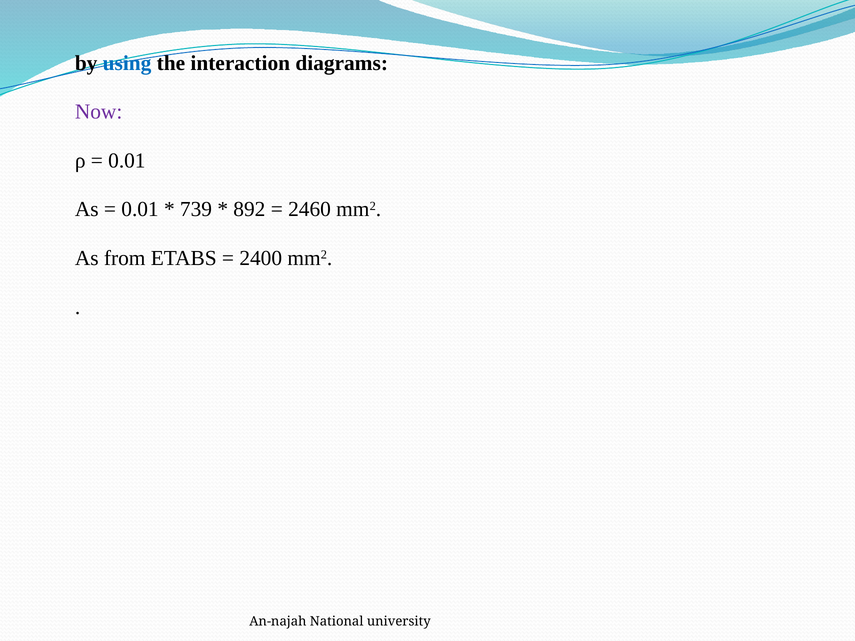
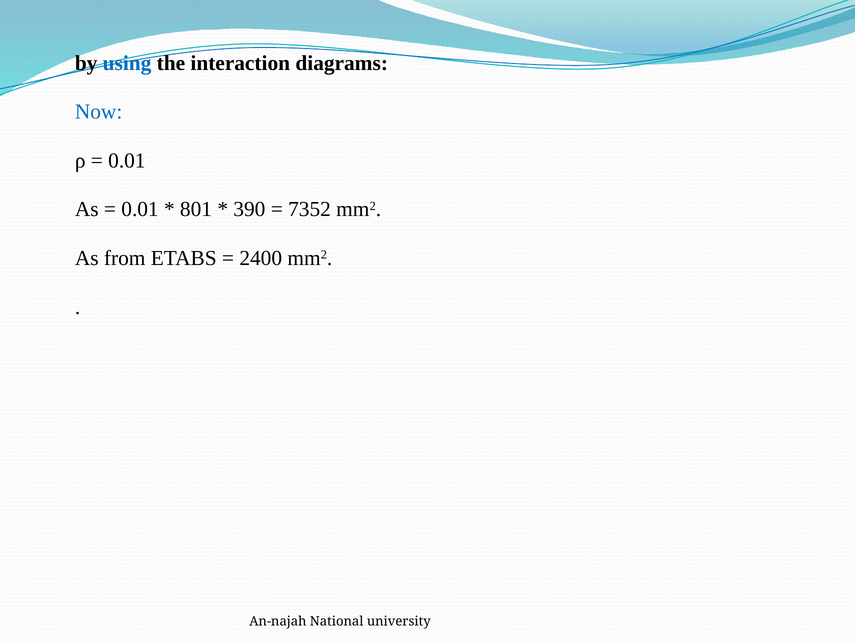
Now colour: purple -> blue
739: 739 -> 801
892: 892 -> 390
2460: 2460 -> 7352
